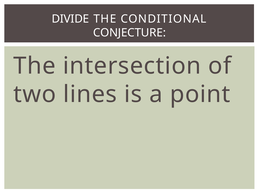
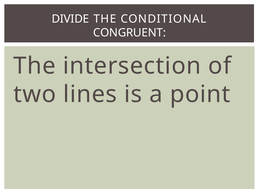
CONJECTURE: CONJECTURE -> CONGRUENT
